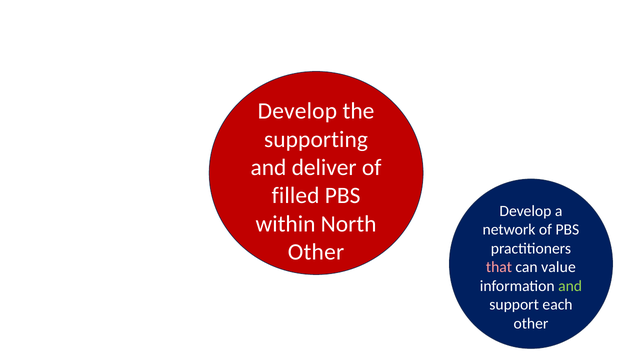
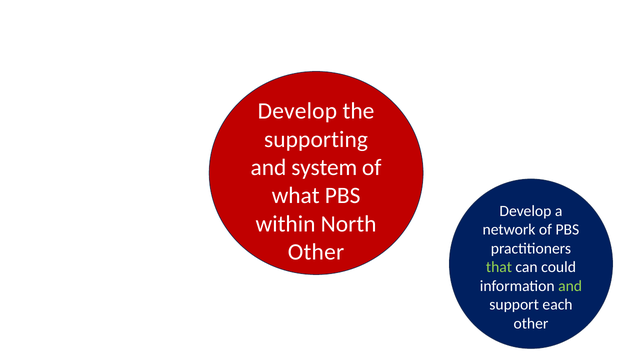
deliver: deliver -> system
filled: filled -> what
that colour: pink -> light green
value: value -> could
